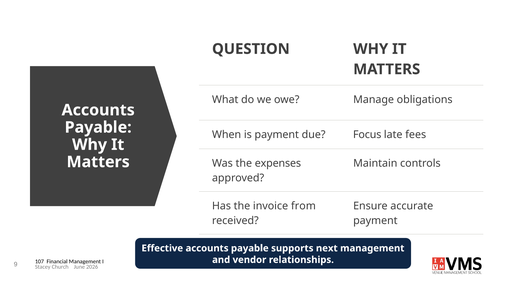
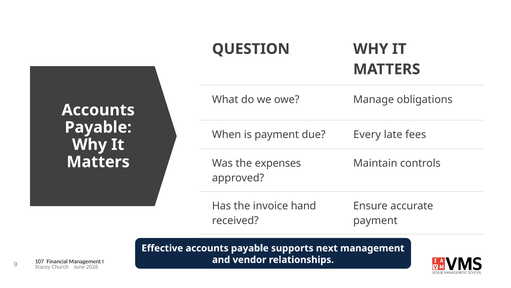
Focus: Focus -> Every
from: from -> hand
